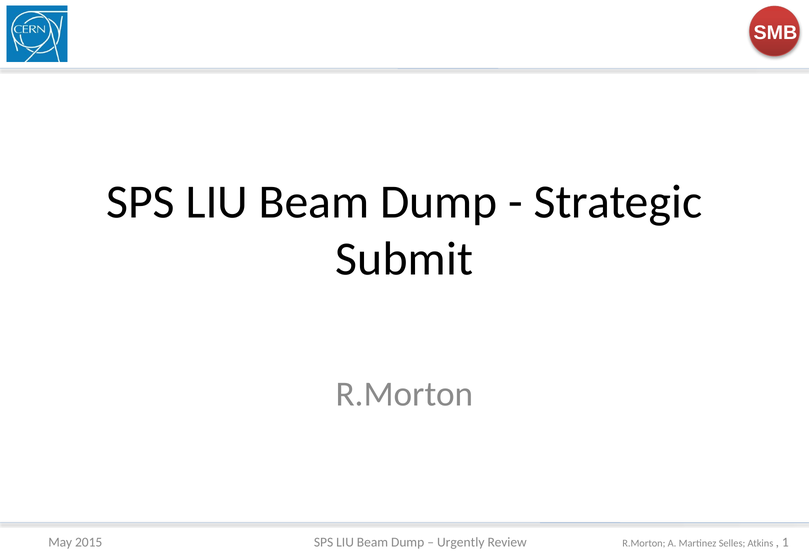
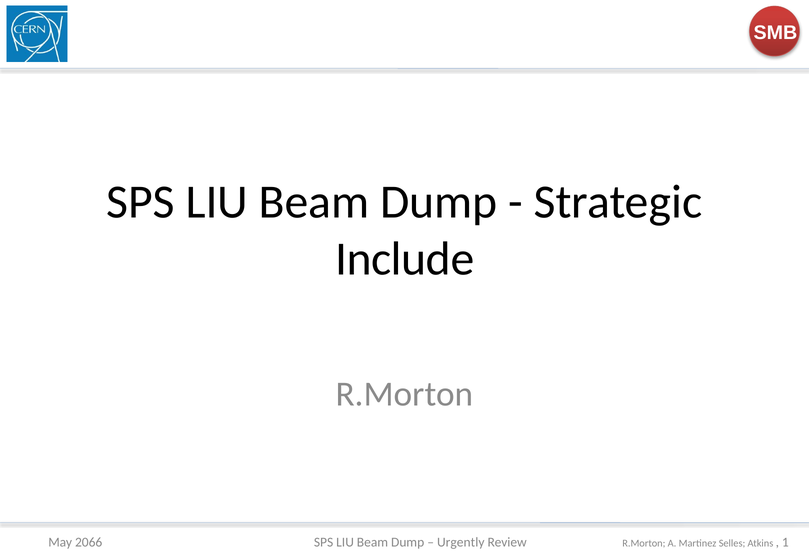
Submit: Submit -> Include
2015: 2015 -> 2066
